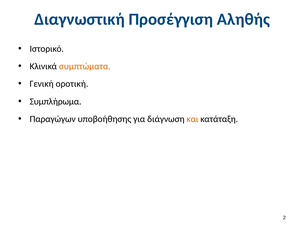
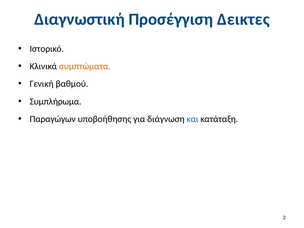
Αληθής: Αληθής -> Δεικτες
οροτική: οροτική -> βαθμού
και colour: orange -> blue
